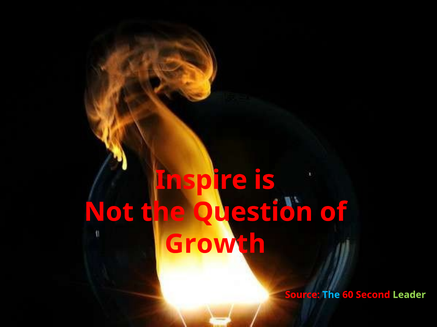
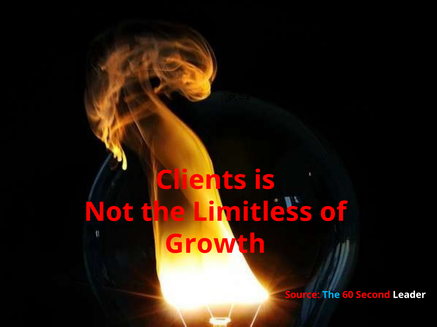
Inspire: Inspire -> Clients
Question: Question -> Limitless
Leader colour: light green -> white
